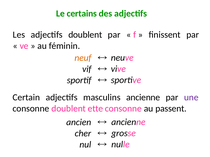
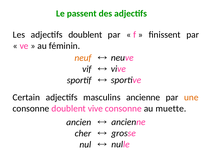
certains: certains -> passent
une colour: purple -> orange
doublent ette: ette -> vive
passent: passent -> muette
